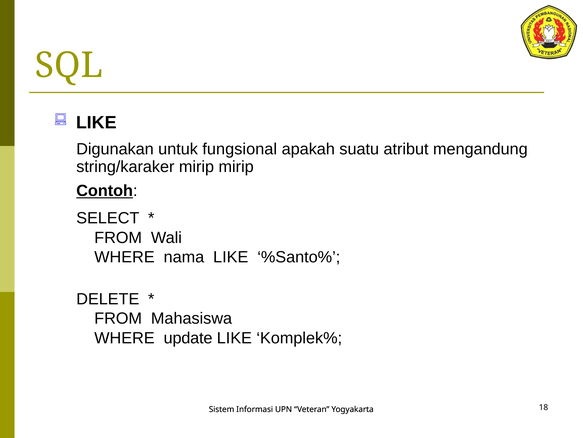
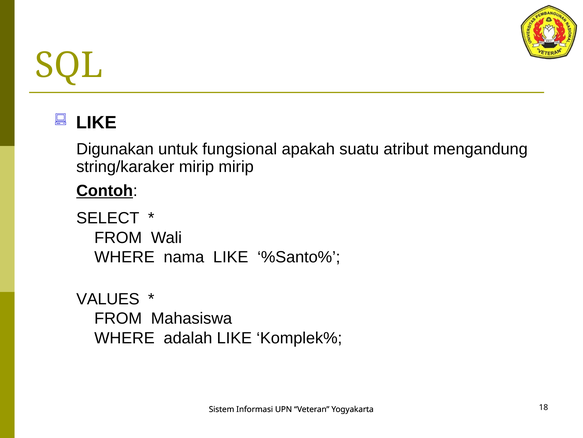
DELETE: DELETE -> VALUES
update: update -> adalah
